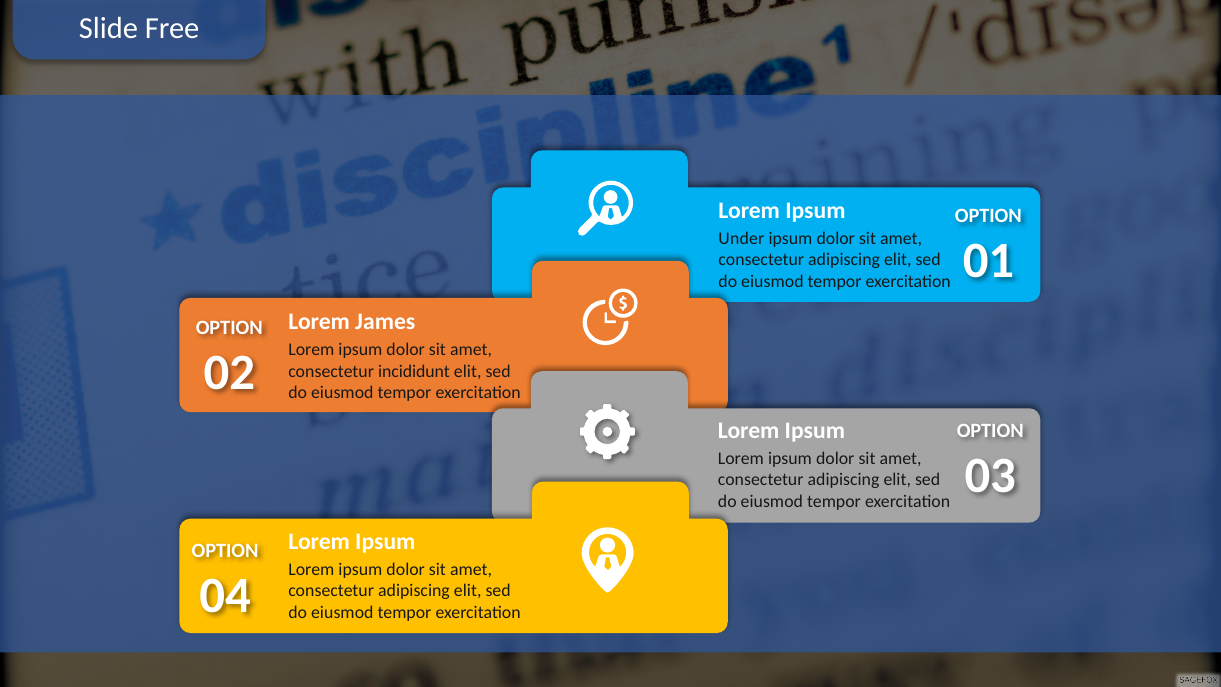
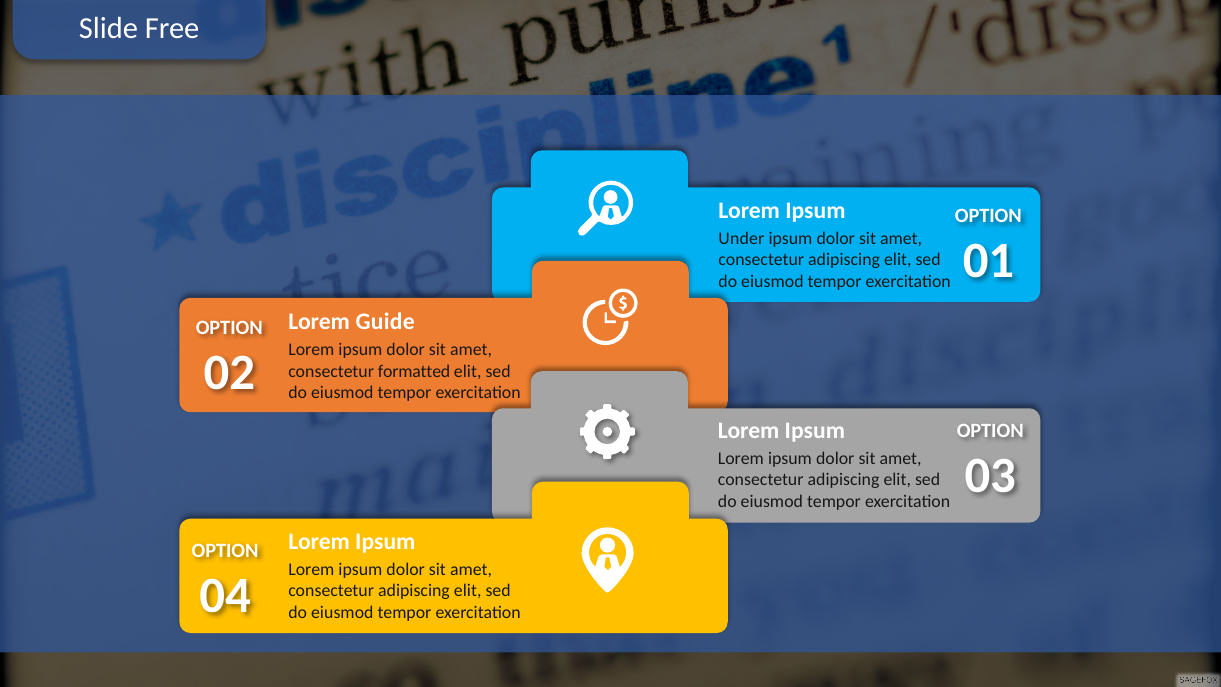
James: James -> Guide
incididunt: incididunt -> formatted
